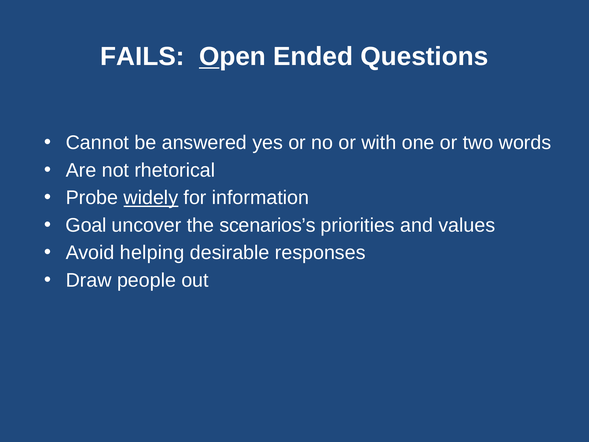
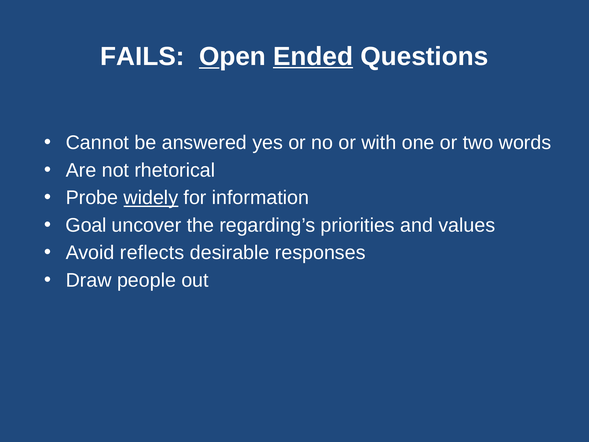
Ended underline: none -> present
scenarios’s: scenarios’s -> regarding’s
helping: helping -> reflects
